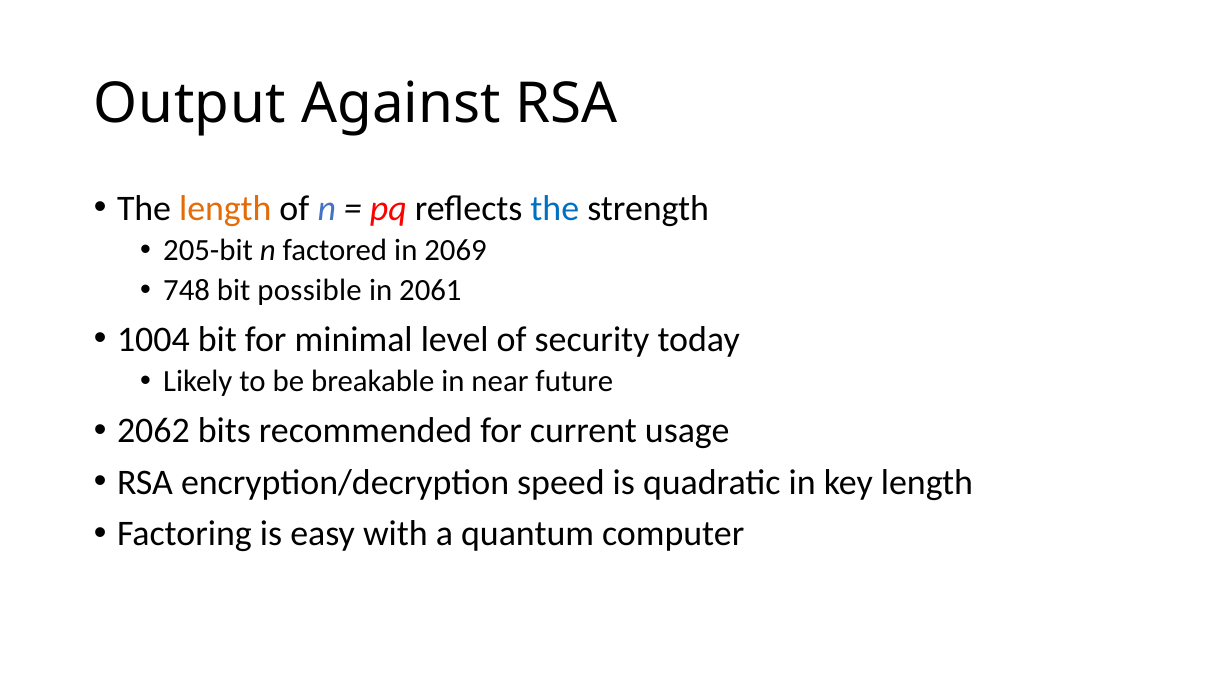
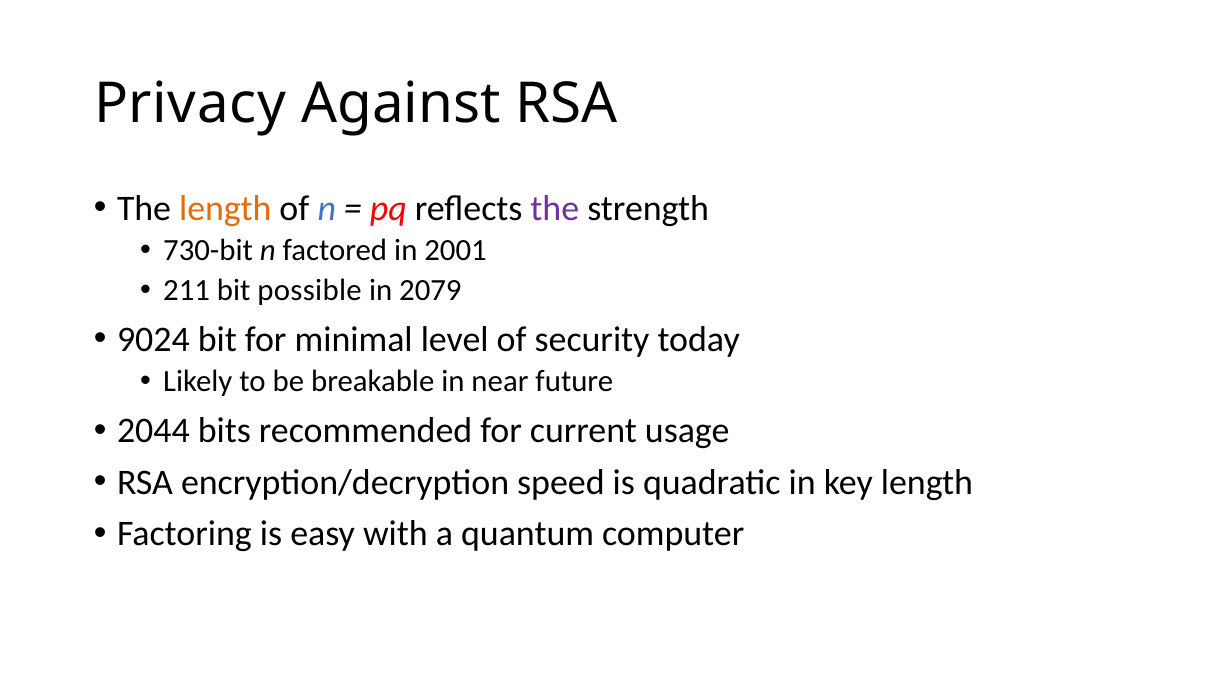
Output: Output -> Privacy
the at (555, 208) colour: blue -> purple
205-bit: 205-bit -> 730-bit
2069: 2069 -> 2001
748: 748 -> 211
2061: 2061 -> 2079
1004: 1004 -> 9024
2062: 2062 -> 2044
